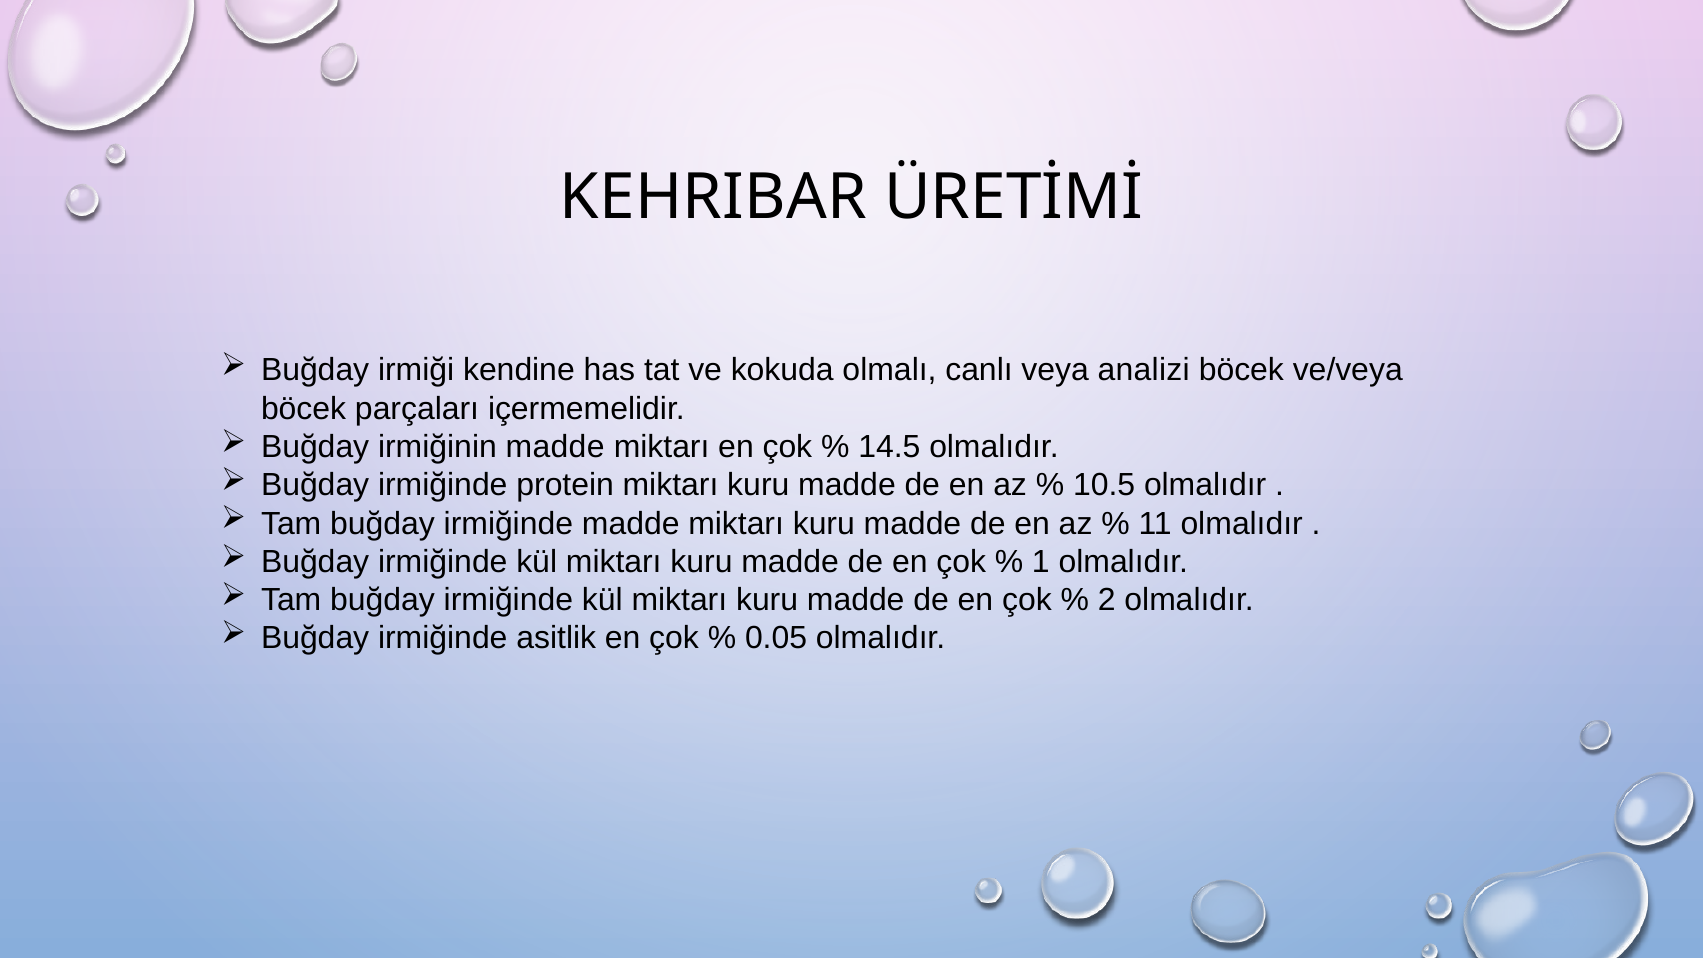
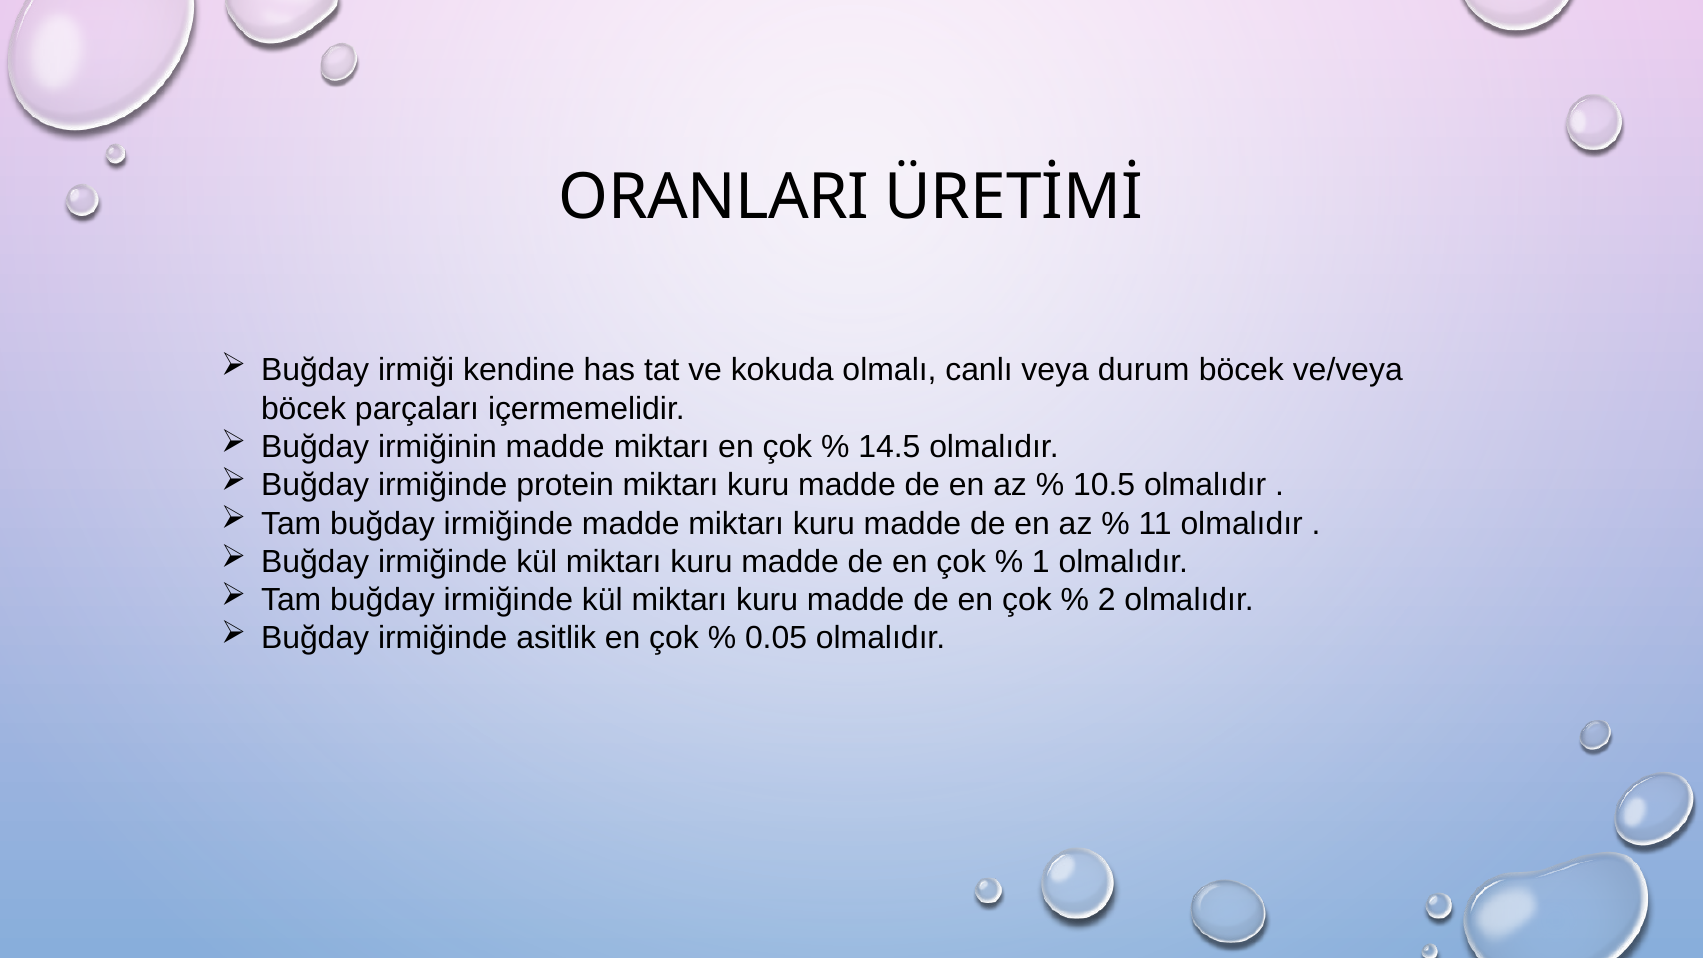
KEHRIBAR: KEHRIBAR -> ORANLARI
analizi: analizi -> durum
